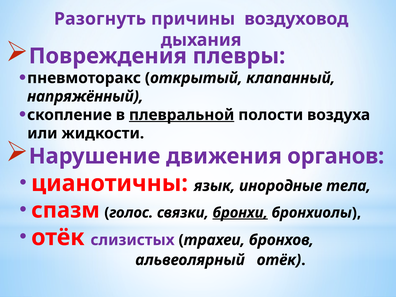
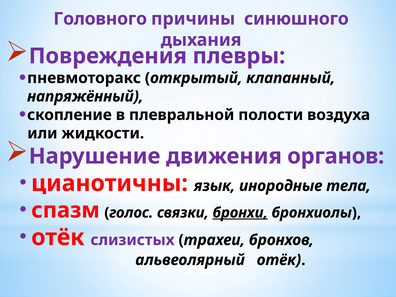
Разогнуть: Разогнуть -> Головного
воздуховод: воздуховод -> синюшного
плевральной underline: present -> none
